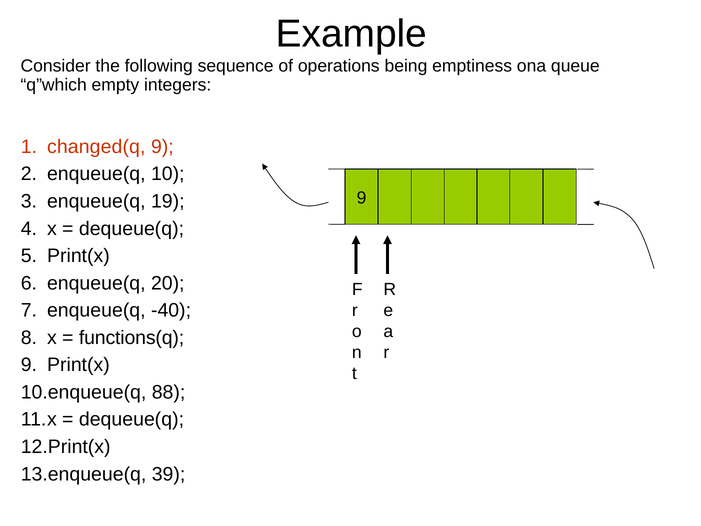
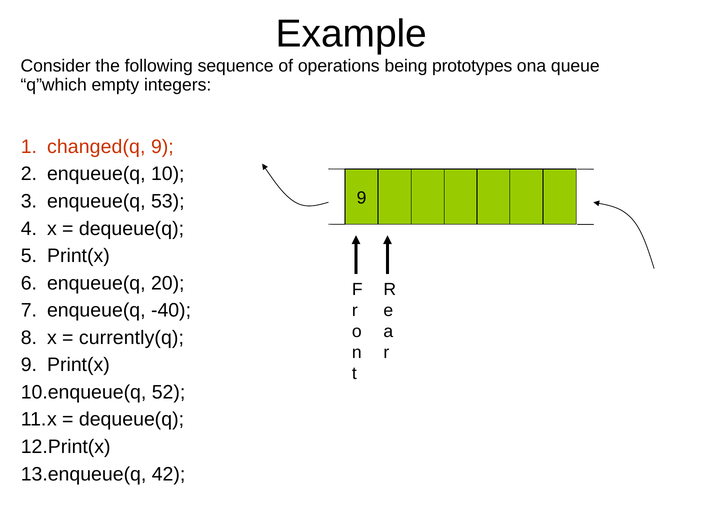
emptiness: emptiness -> prototypes
19: 19 -> 53
functions(q: functions(q -> currently(q
88: 88 -> 52
39: 39 -> 42
